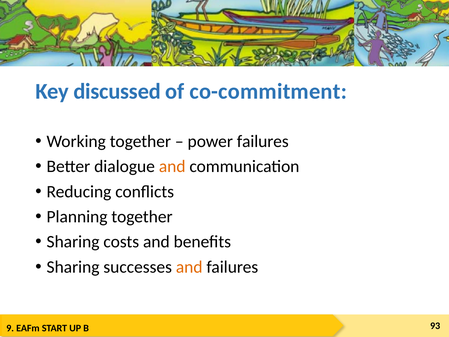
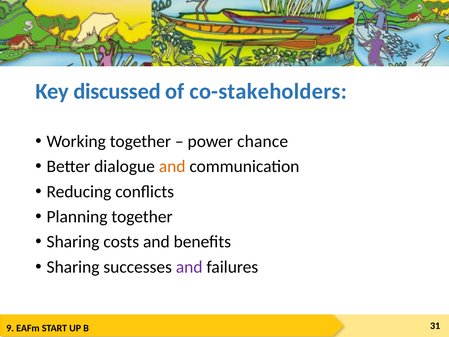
co-commitment: co-commitment -> co-stakeholders
power failures: failures -> chance
and at (189, 267) colour: orange -> purple
93: 93 -> 31
